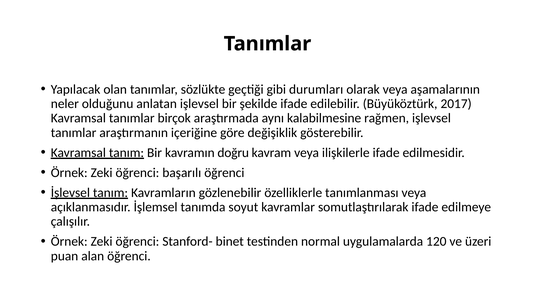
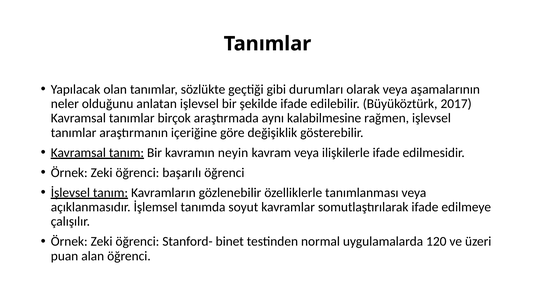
doğru: doğru -> neyin
